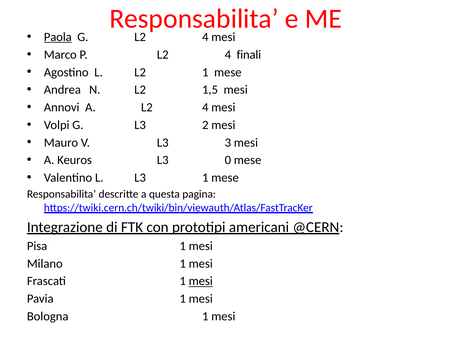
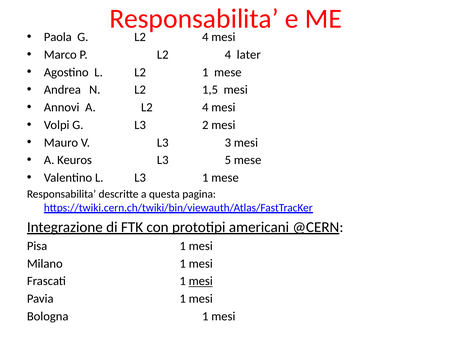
Paola at (58, 37) underline: present -> none
finali: finali -> later
0: 0 -> 5
